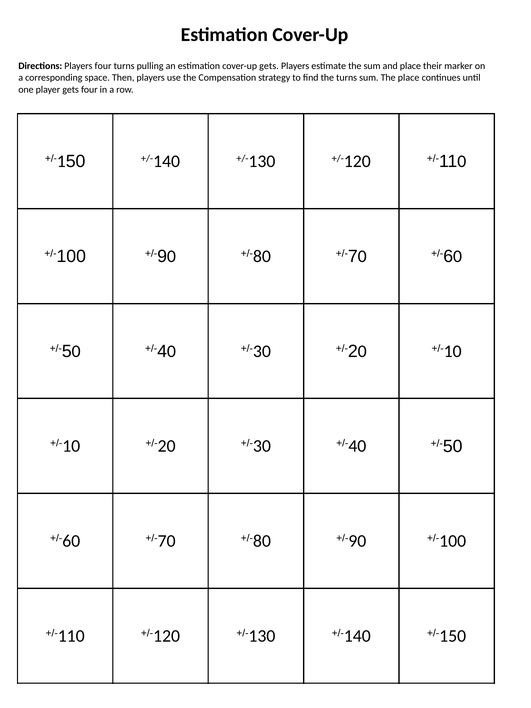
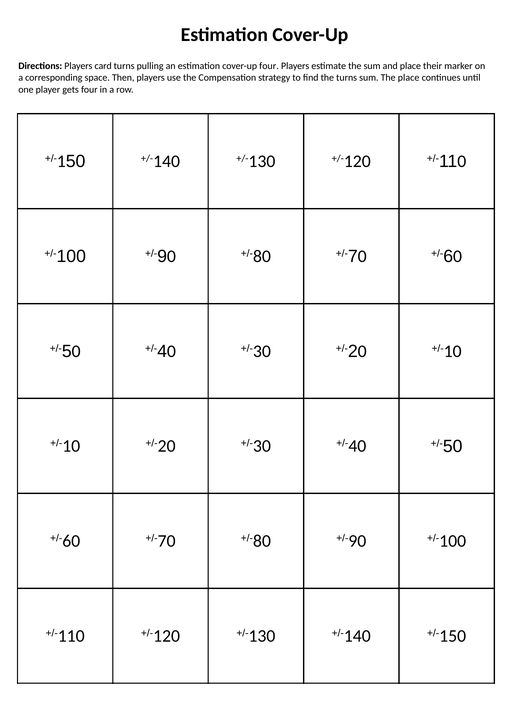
Players four: four -> card
cover-up gets: gets -> four
